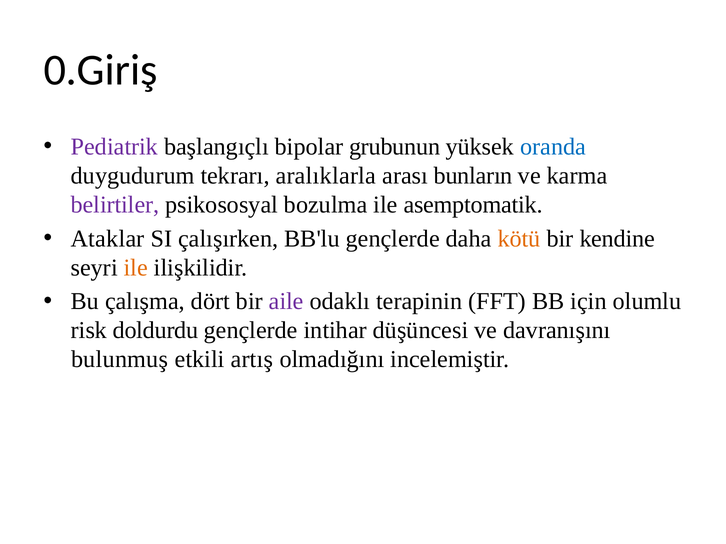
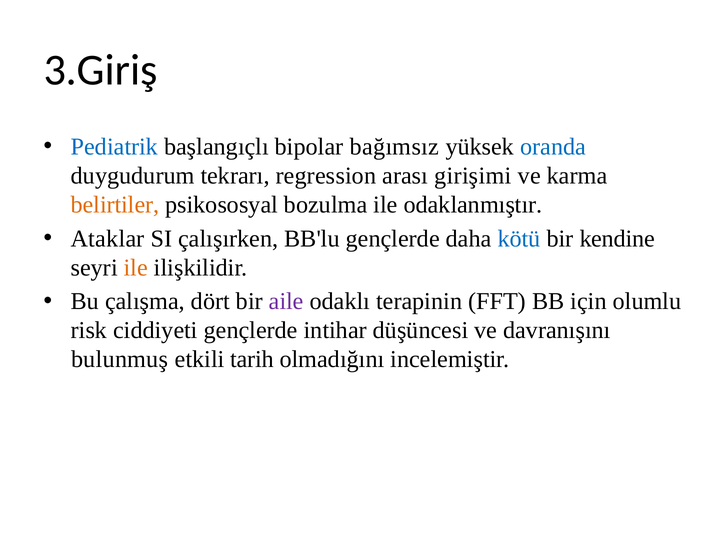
0.Giriş: 0.Giriş -> 3.Giriş
Pediatrik colour: purple -> blue
grubunun: grubunun -> bağımsız
aralıklarla: aralıklarla -> regression
bunların: bunların -> girişimi
belirtiler colour: purple -> orange
asemptomatik: asemptomatik -> odaklanmıştır
kötü colour: orange -> blue
doldurdu: doldurdu -> ciddiyeti
artış: artış -> tarih
